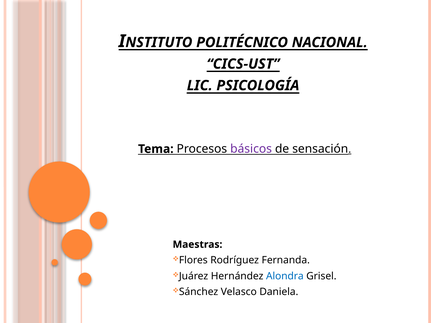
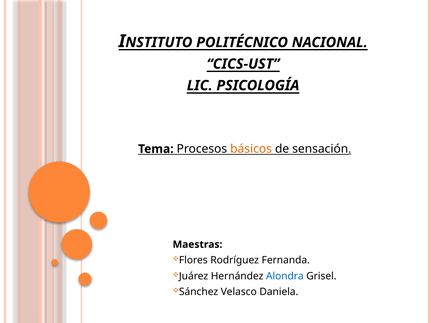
básicos colour: purple -> orange
